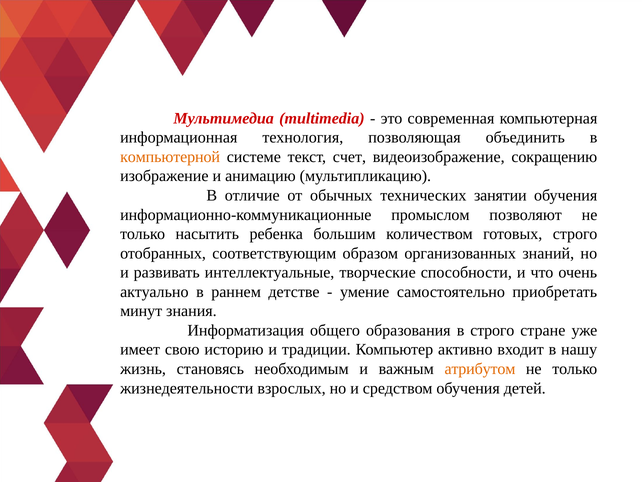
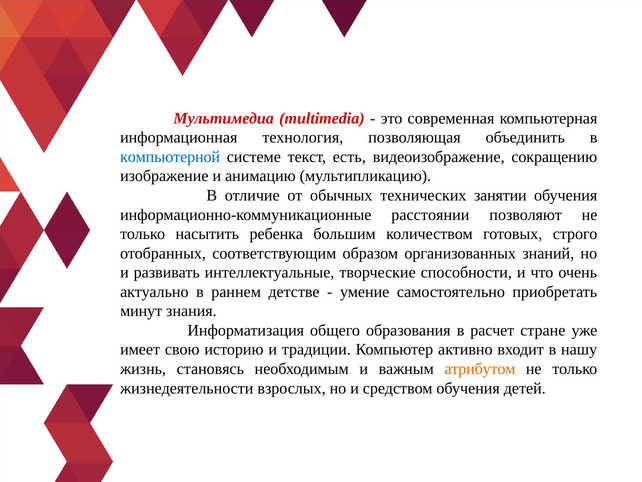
компьютерной colour: orange -> blue
счет: счет -> есть
промыслом: промыслом -> расстоянии
в строго: строго -> расчет
